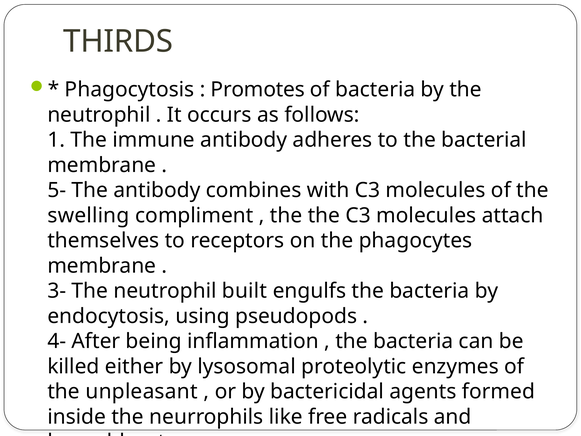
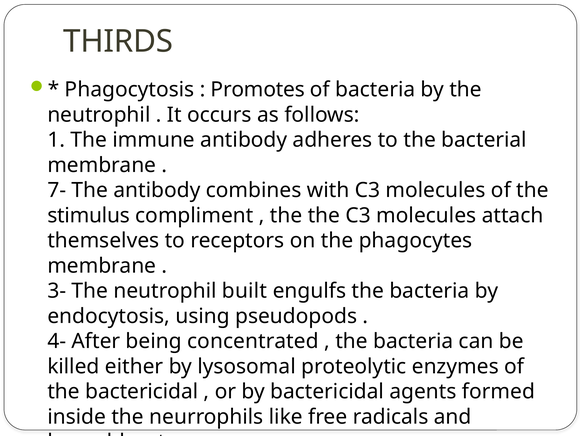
5-: 5- -> 7-
swelling: swelling -> stimulus
inflammation: inflammation -> concentrated
the unpleasant: unpleasant -> bactericidal
